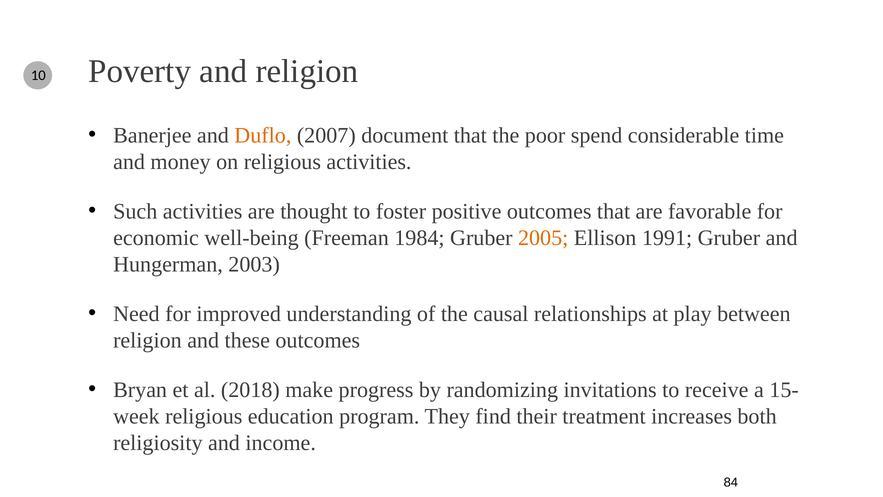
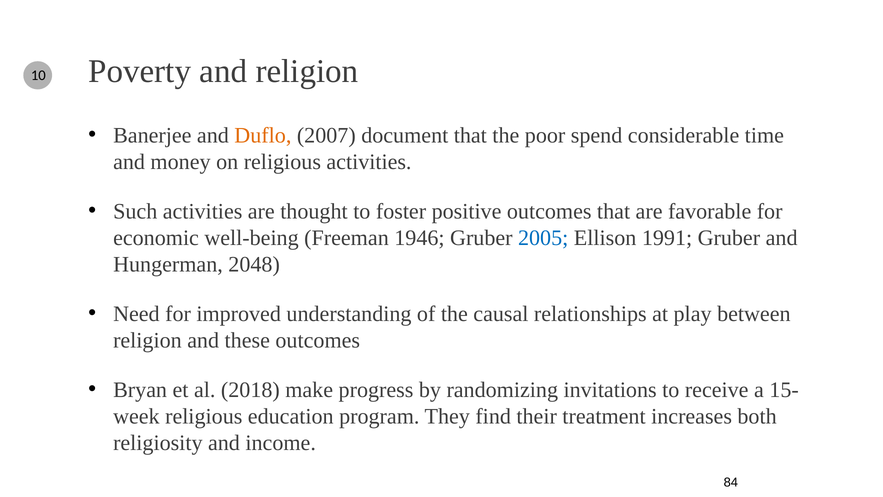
1984: 1984 -> 1946
2005 colour: orange -> blue
2003: 2003 -> 2048
